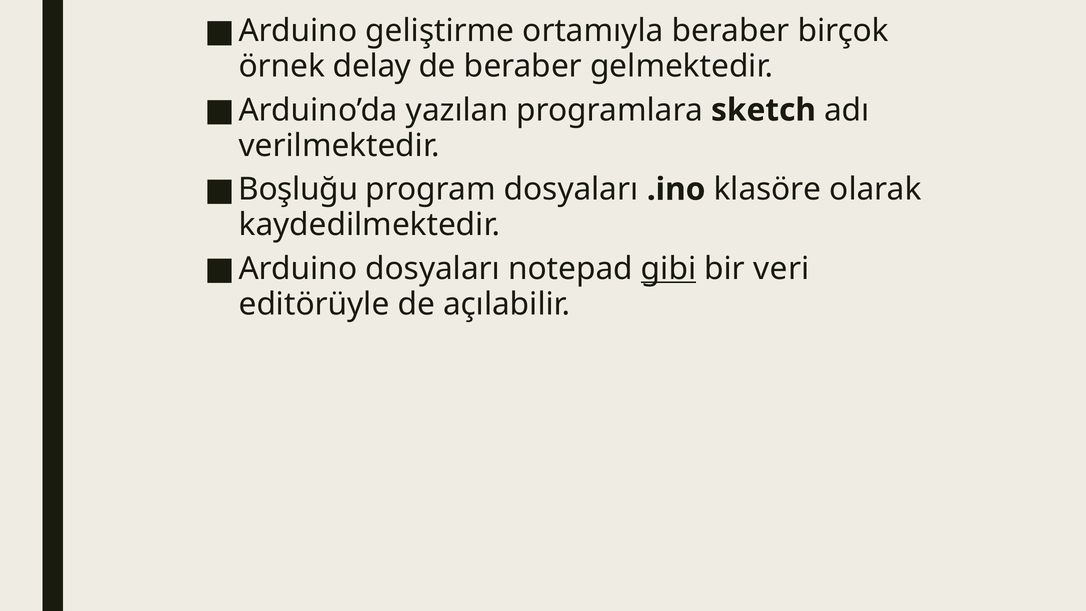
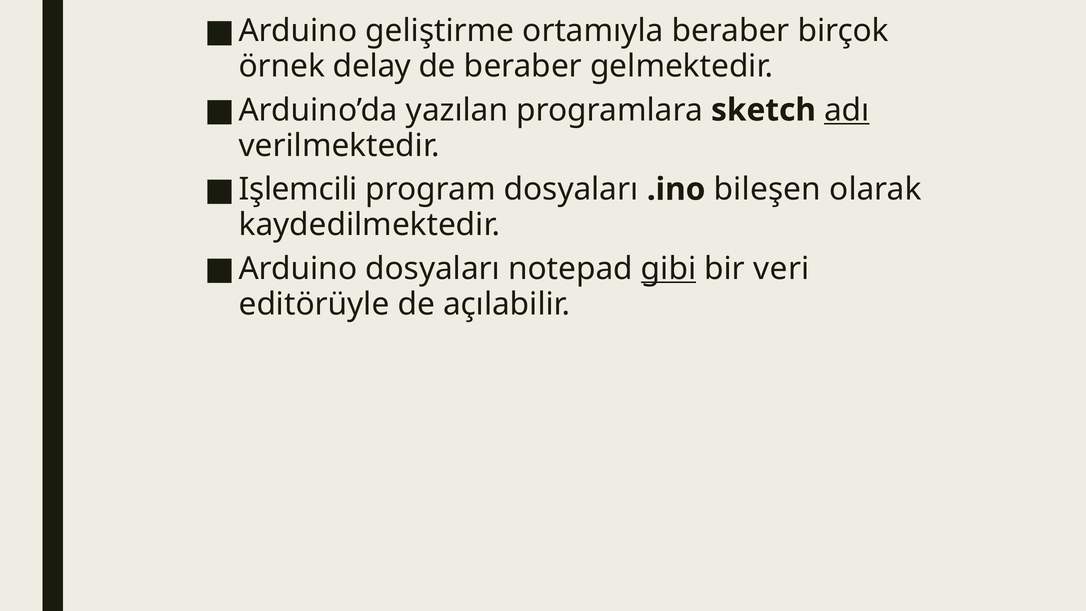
adı underline: none -> present
Boşluğu: Boşluğu -> Işlemcili
klasöre: klasöre -> bileşen
